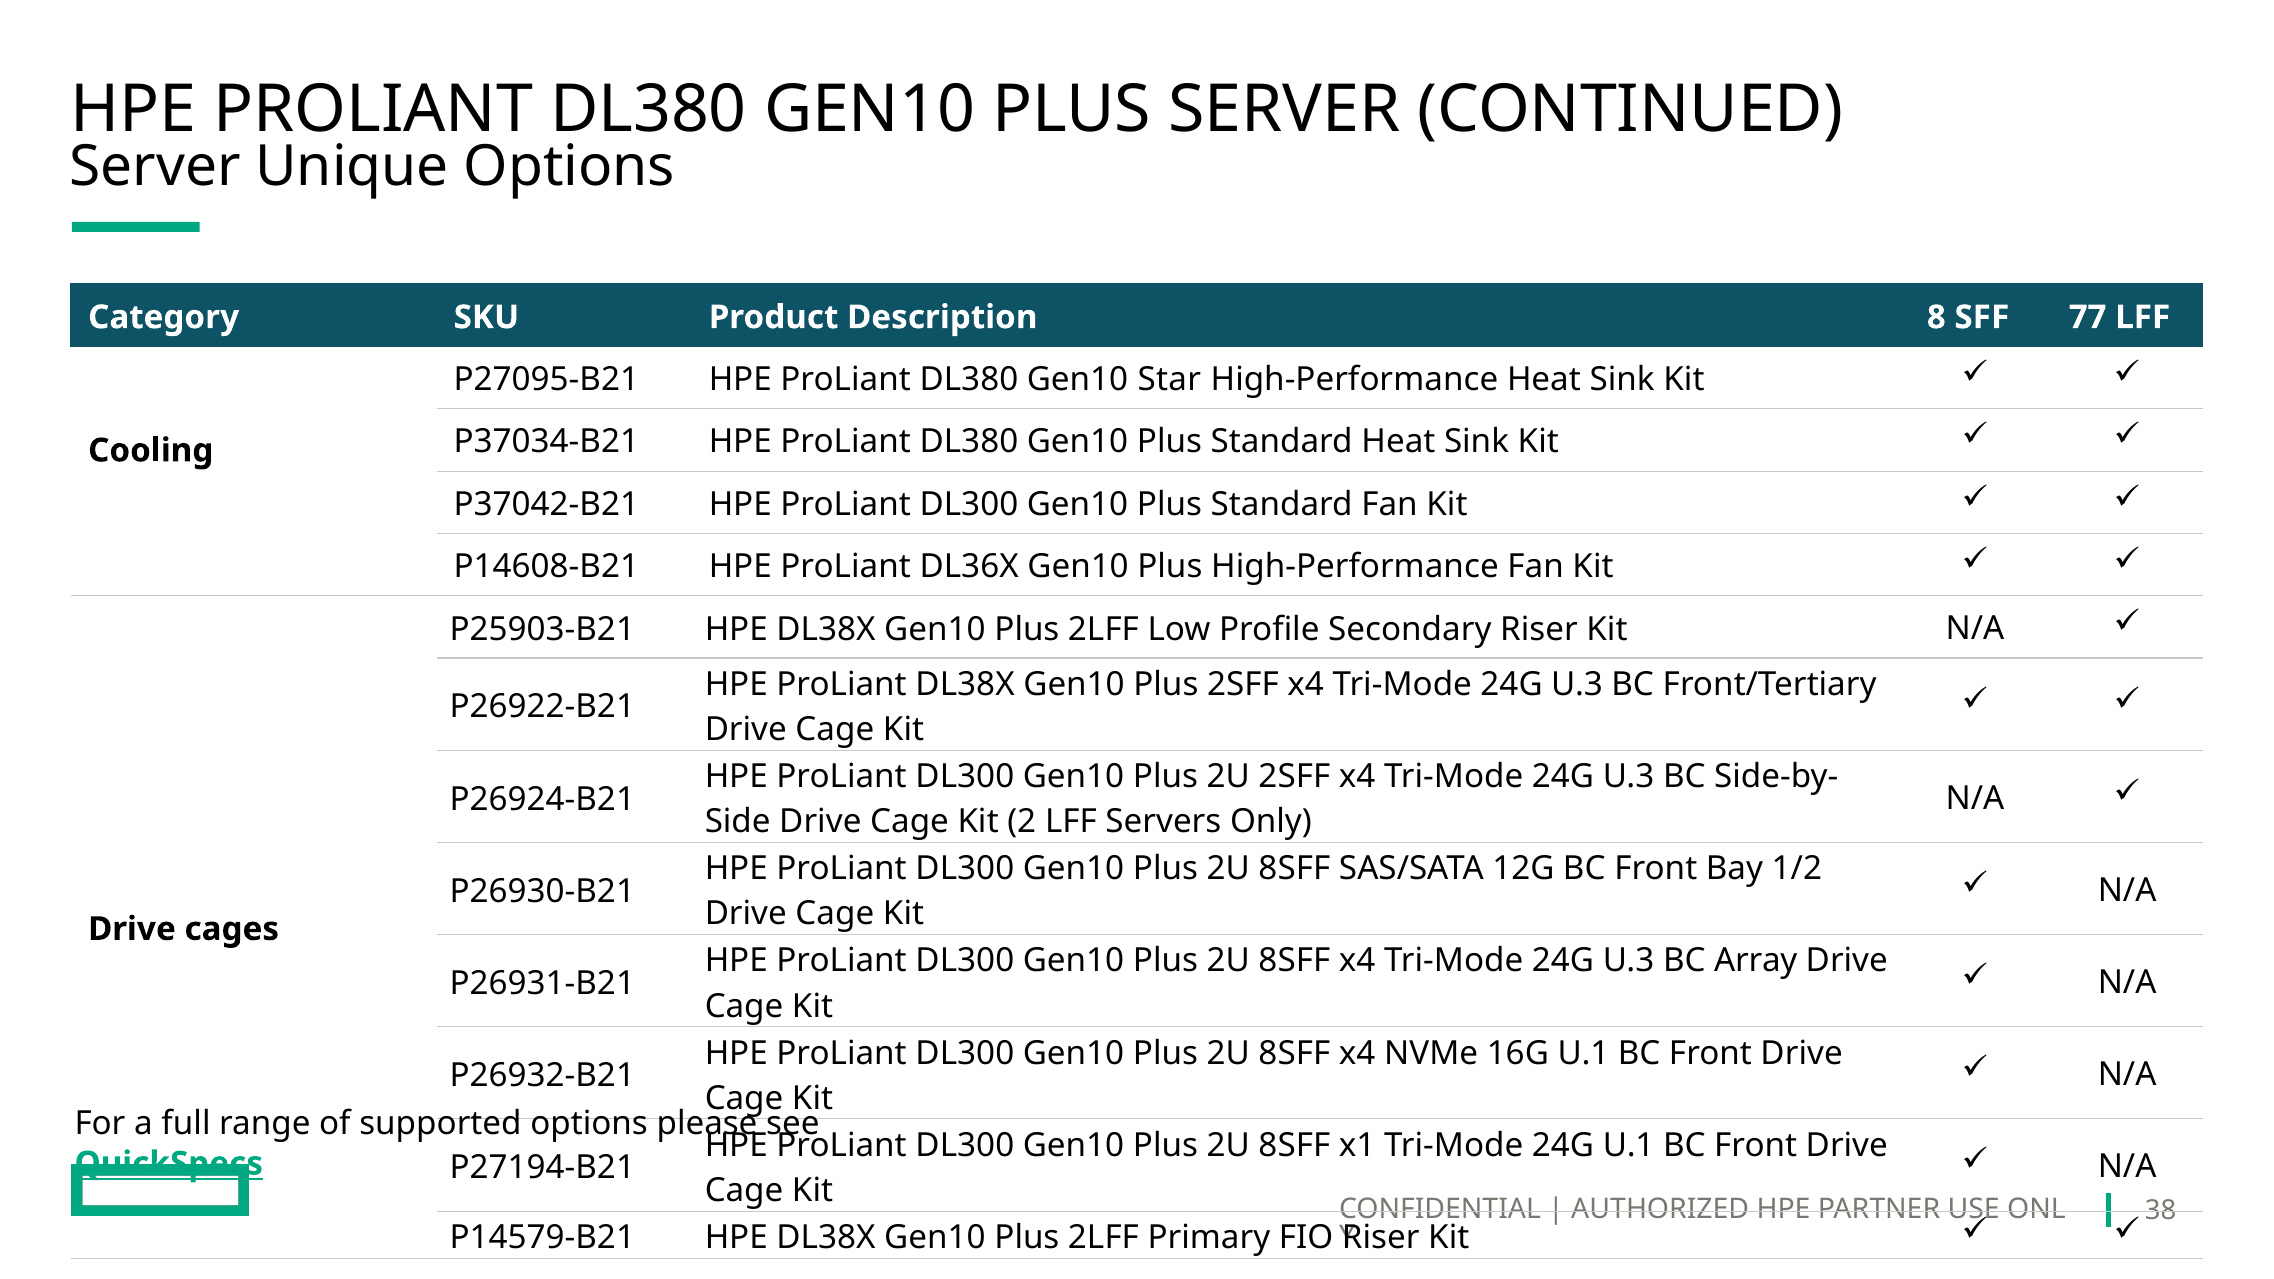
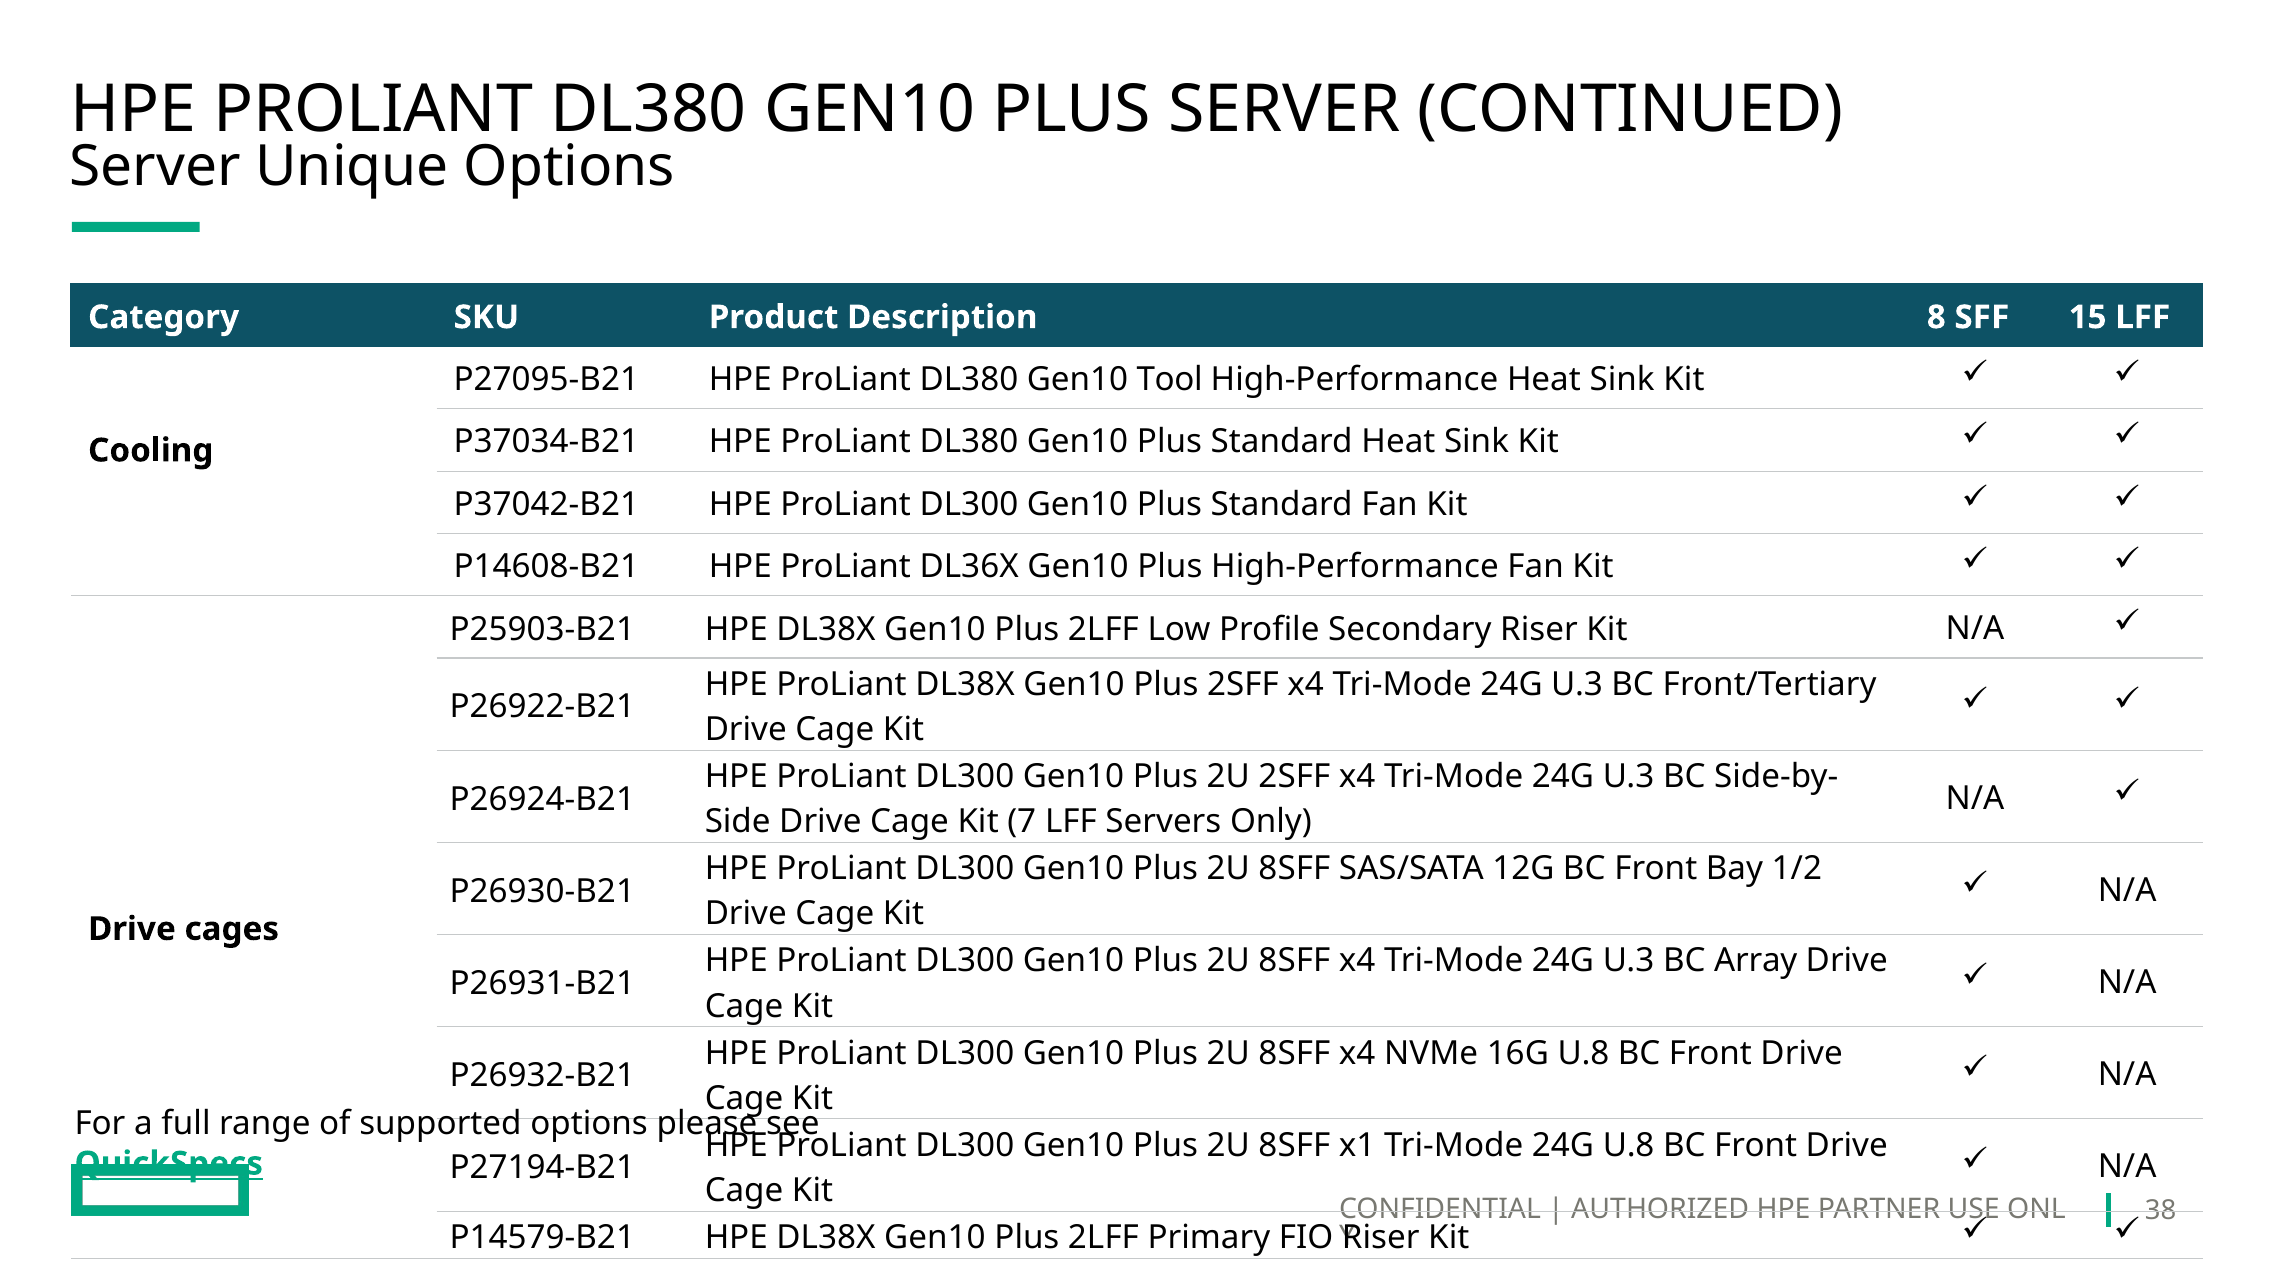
77: 77 -> 15
Star: Star -> Tool
2: 2 -> 7
16G U.1: U.1 -> U.8
24G U.1: U.1 -> U.8
